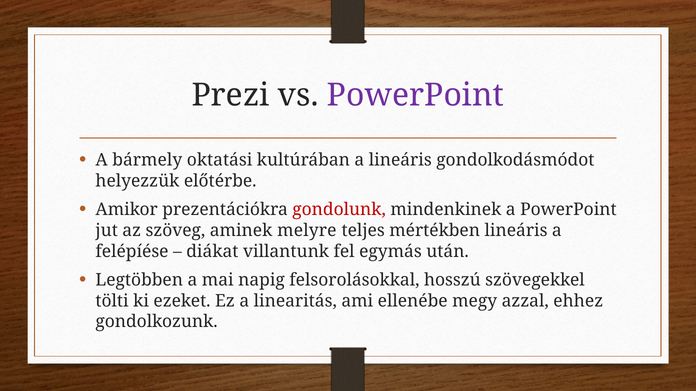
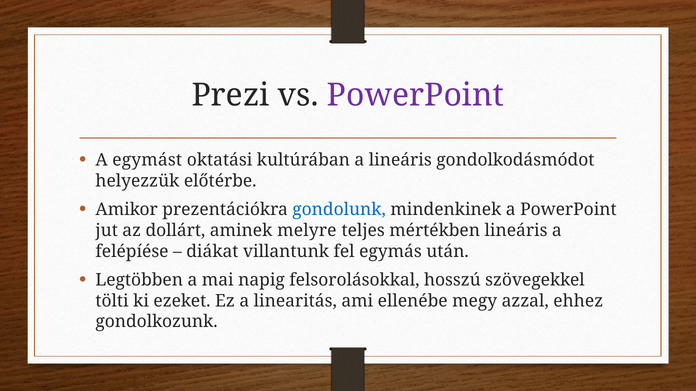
bármely: bármely -> egymást
gondolunk colour: red -> blue
szöveg: szöveg -> dollárt
